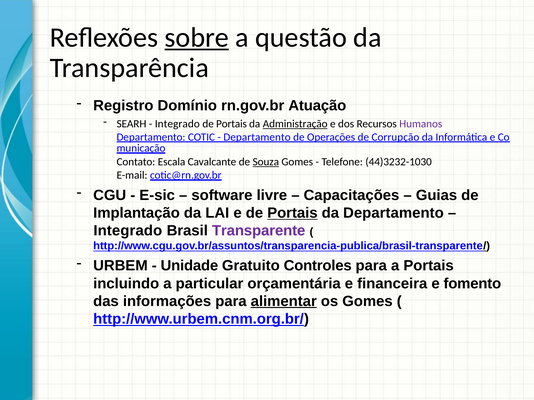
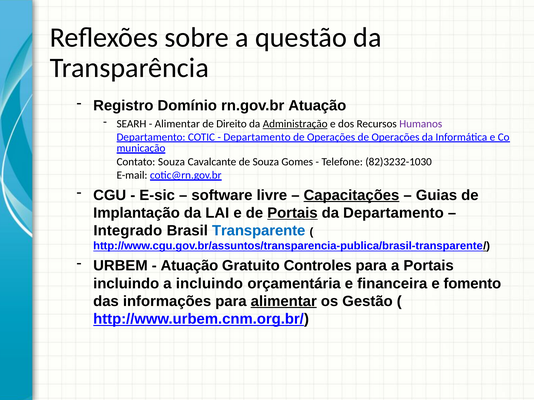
sobre underline: present -> none
Integrado at (177, 124): Integrado -> Alimentar
Portais at (232, 124): Portais -> Direito
Operações de Corrupção: Corrupção -> Operações
Contato Escala: Escala -> Souza
Souza at (266, 162) underline: present -> none
44)3232-1030: 44)3232-1030 -> 82)3232-1030
Capacitações underline: none -> present
Transparente colour: purple -> blue
Unidade at (189, 266): Unidade -> Atuação
a particular: particular -> incluindo
os Gomes: Gomes -> Gestão
